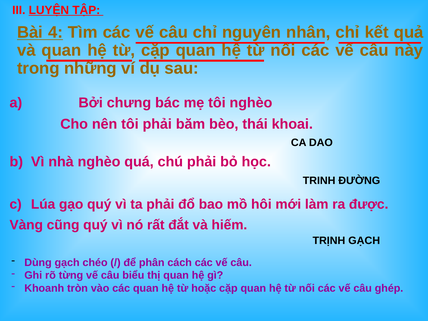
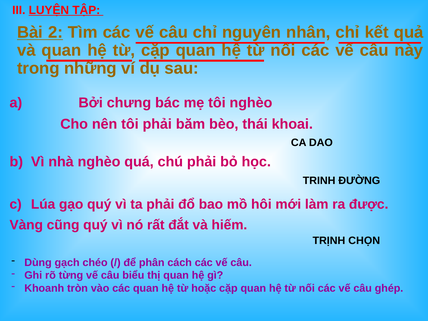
4: 4 -> 2
TRỊNH GẠCH: GẠCH -> CHỌN
